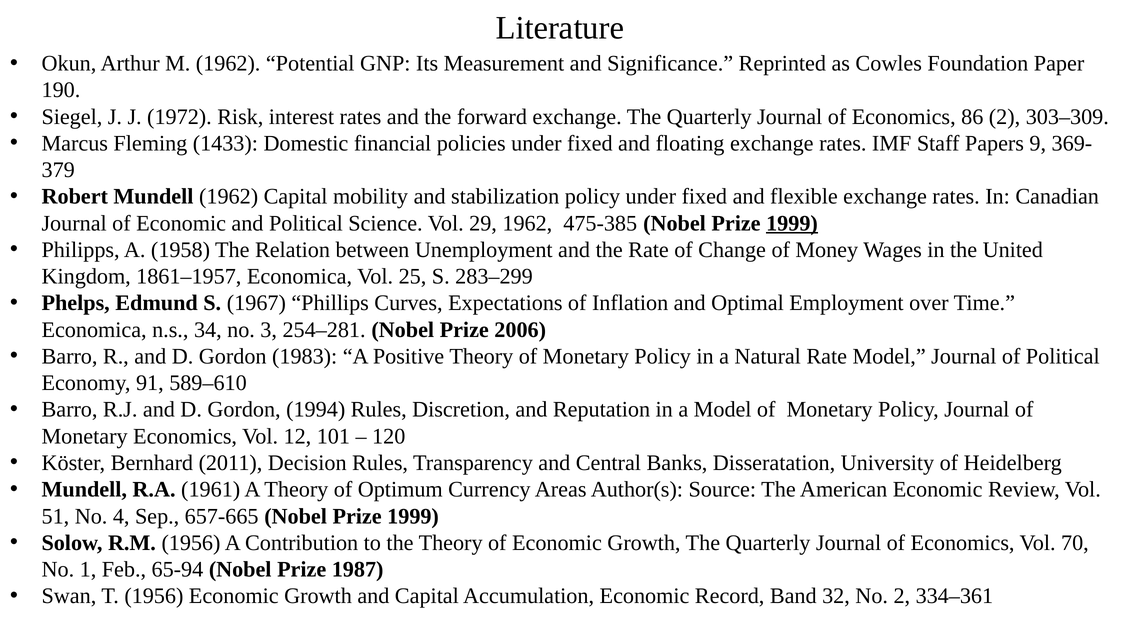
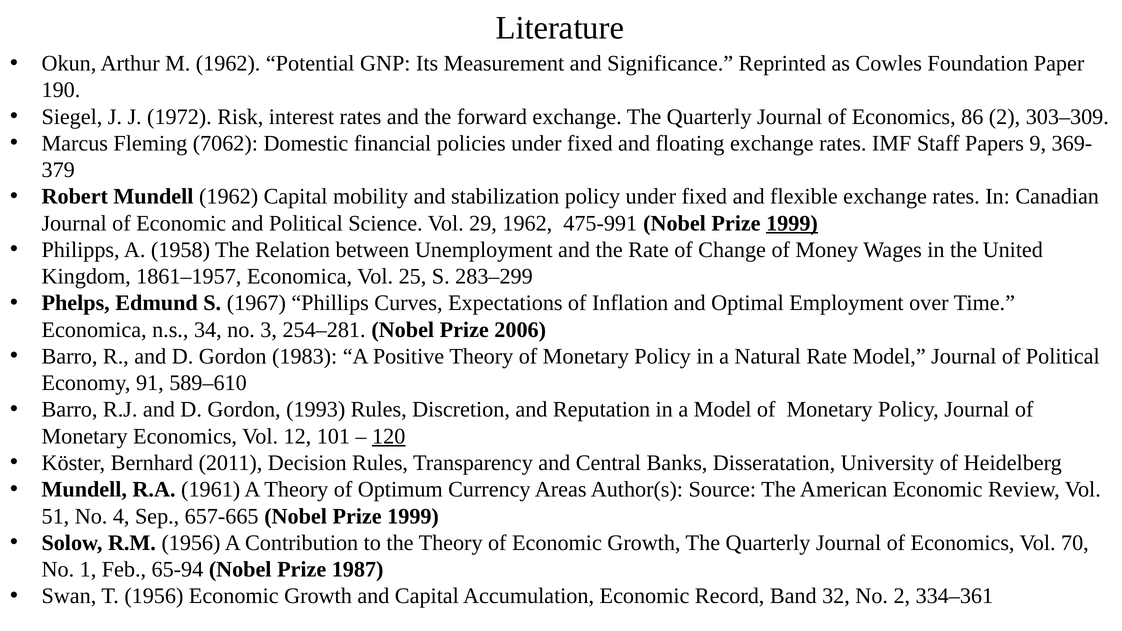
1433: 1433 -> 7062
475-385: 475-385 -> 475-991
1994: 1994 -> 1993
120 underline: none -> present
